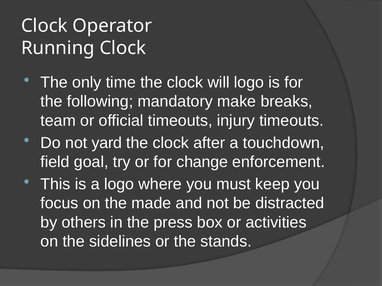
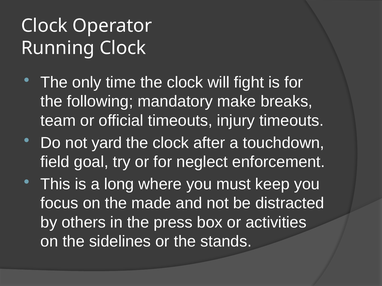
will logo: logo -> fight
change: change -> neglect
a logo: logo -> long
